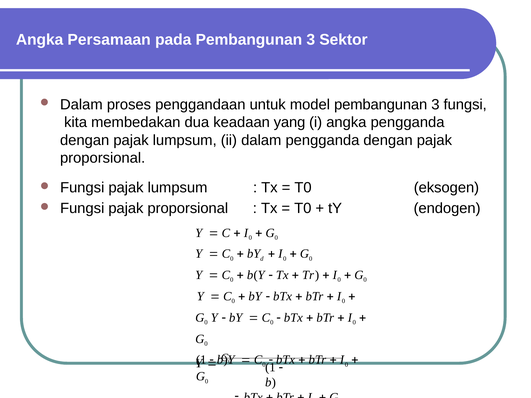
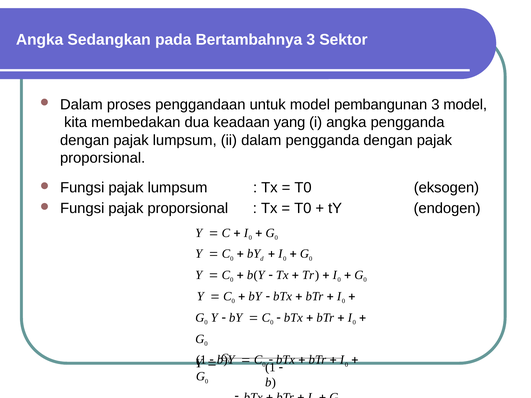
Persamaan: Persamaan -> Sedangkan
pada Pembangunan: Pembangunan -> Bertambahnya
3 fungsi: fungsi -> model
